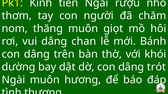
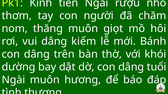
chan: chan -> kiếm
trót: trót -> tuổi
